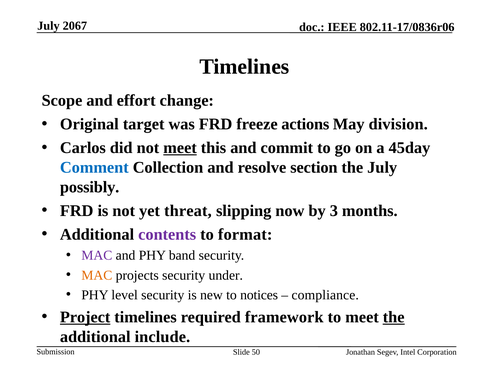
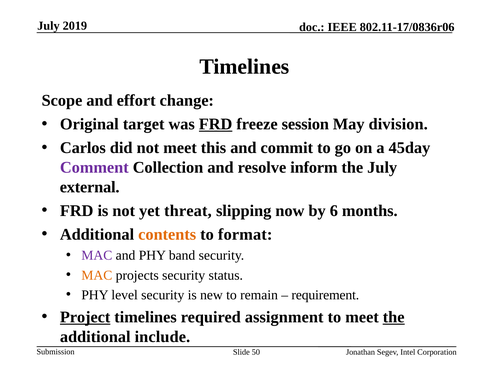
2067: 2067 -> 2019
FRD at (216, 124) underline: none -> present
actions: actions -> session
meet at (180, 148) underline: present -> none
Comment colour: blue -> purple
section: section -> inform
possibly: possibly -> external
3: 3 -> 6
contents colour: purple -> orange
under: under -> status
notices: notices -> remain
compliance: compliance -> requirement
framework: framework -> assignment
